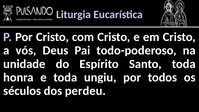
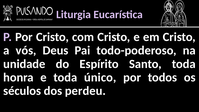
ungiu: ungiu -> único
